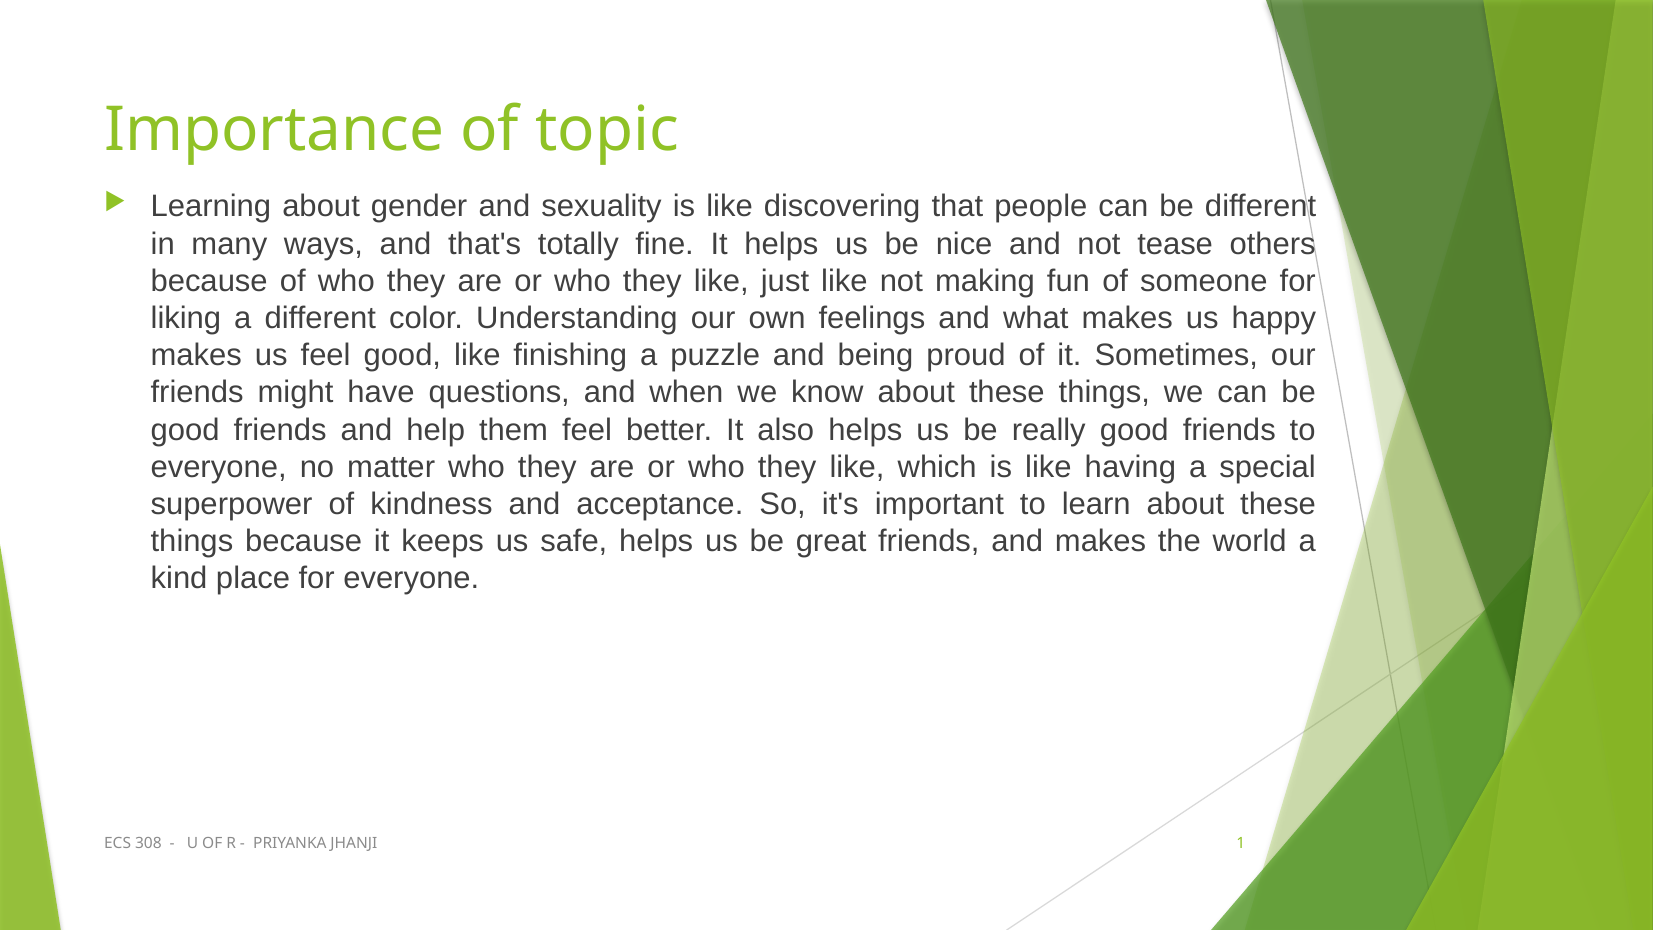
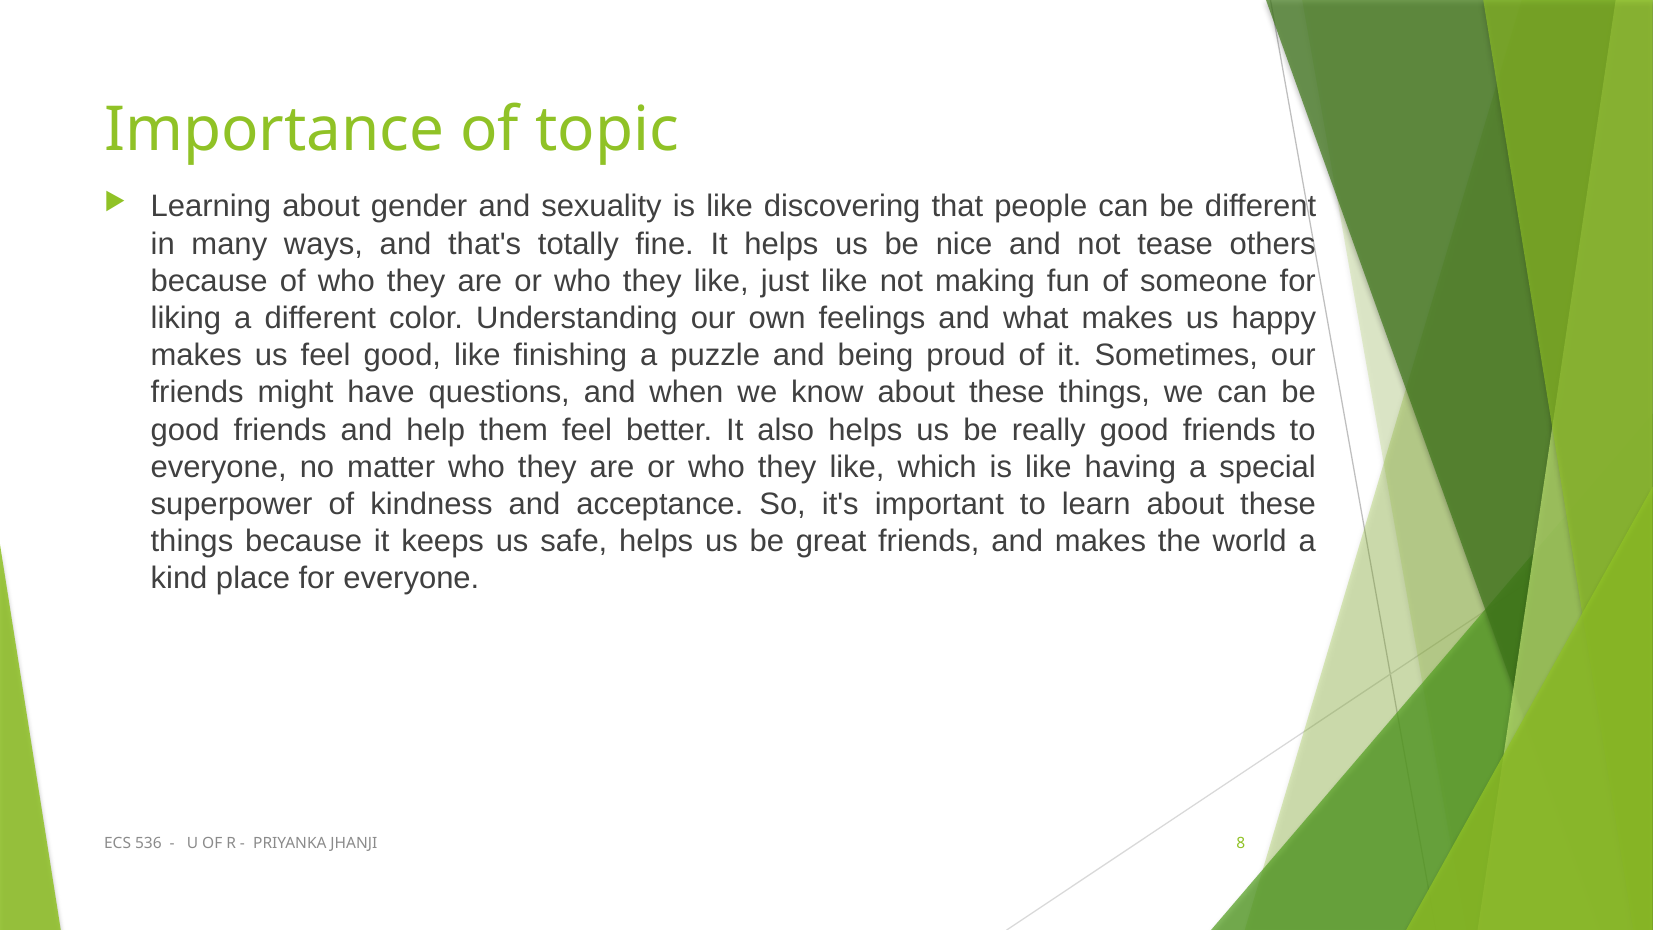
308: 308 -> 536
1: 1 -> 8
